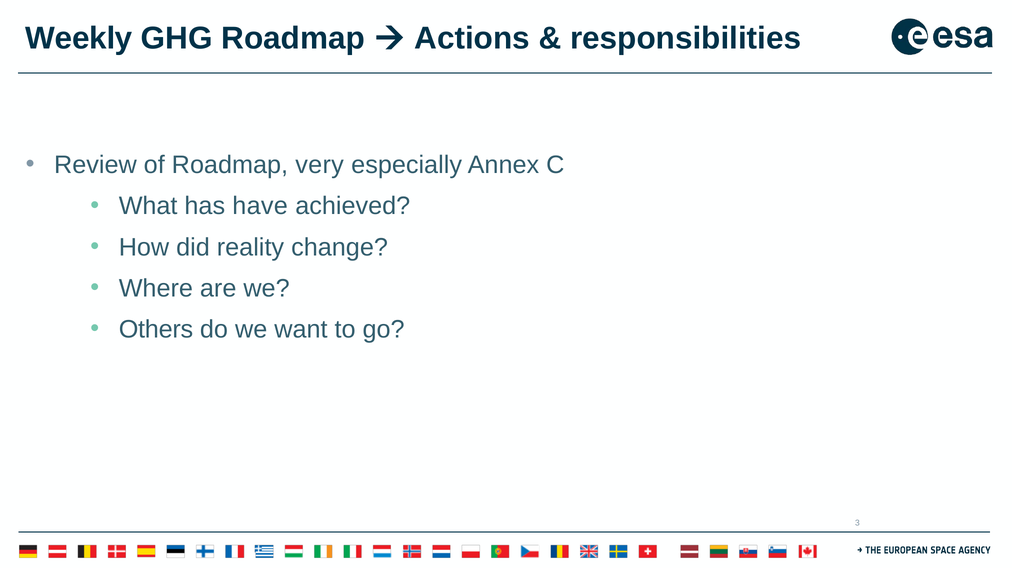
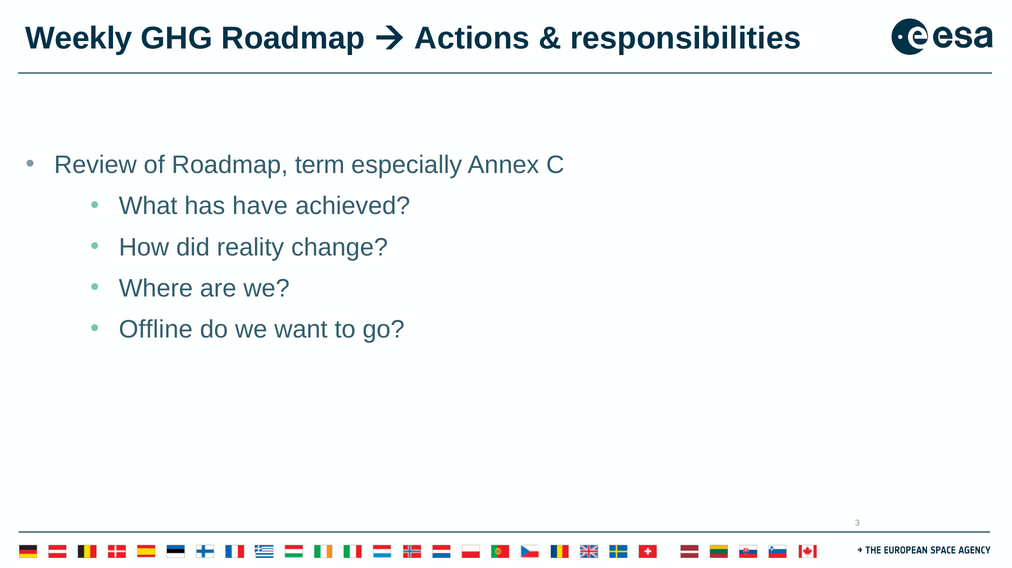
very: very -> term
Others: Others -> Offline
